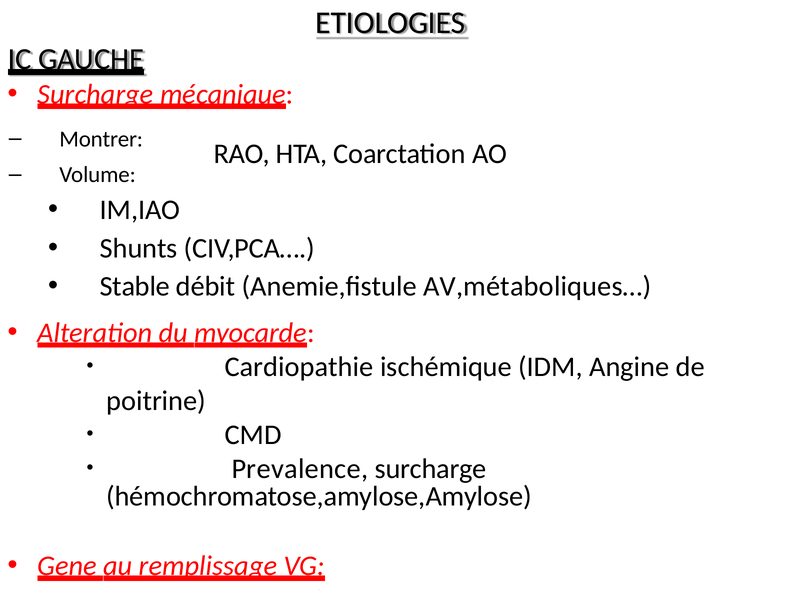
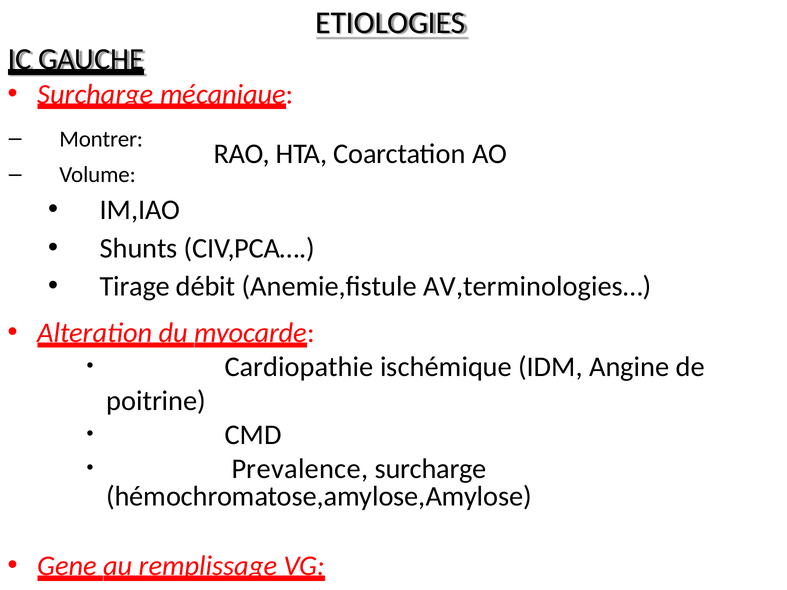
Stable: Stable -> Tirage
AV,métaboliques…: AV,métaboliques… -> AV,terminologies…
